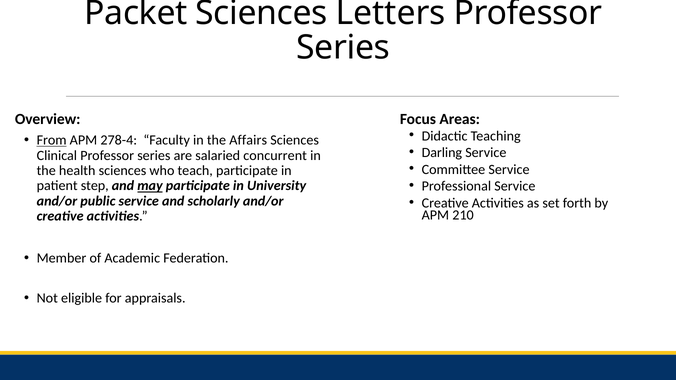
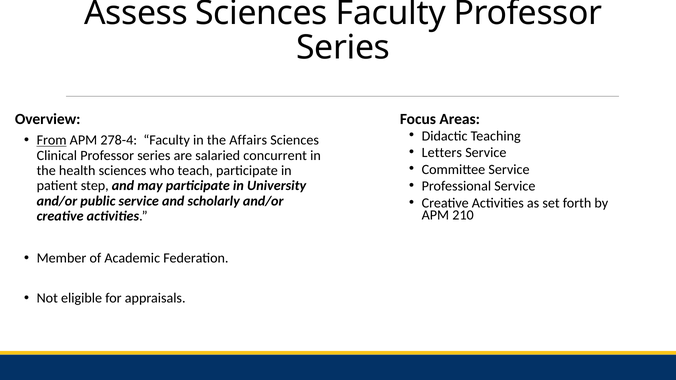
Packet: Packet -> Assess
Sciences Letters: Letters -> Faculty
Darling: Darling -> Letters
may underline: present -> none
